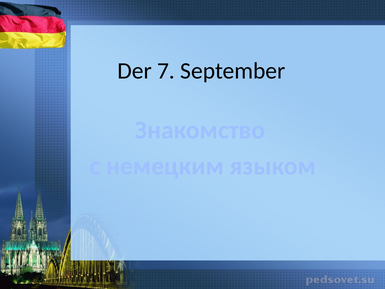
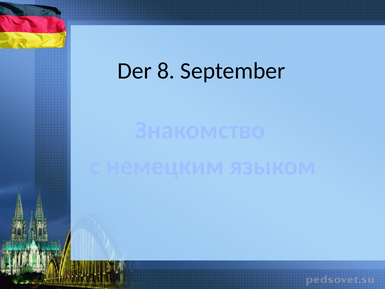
7: 7 -> 8
